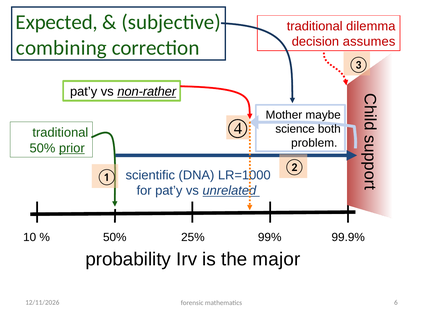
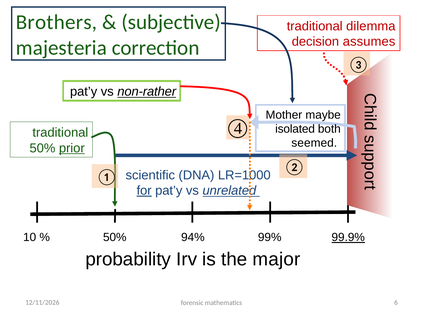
Expected: Expected -> Brothers
combining: combining -> majesteria
science: science -> isolated
problem: problem -> seemed
for underline: none -> present
25%: 25% -> 94%
99.9% underline: none -> present
